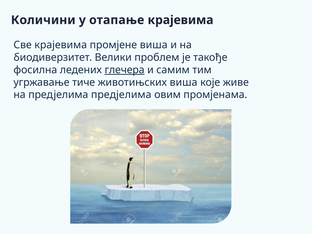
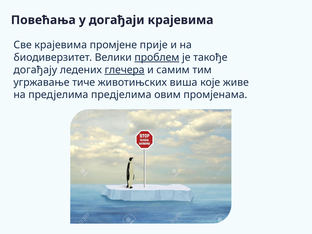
Количини: Количини -> Повећања
отапање: отапање -> догађаји
промјене виша: виша -> прије
проблем underline: none -> present
фосилна: фосилна -> догађају
